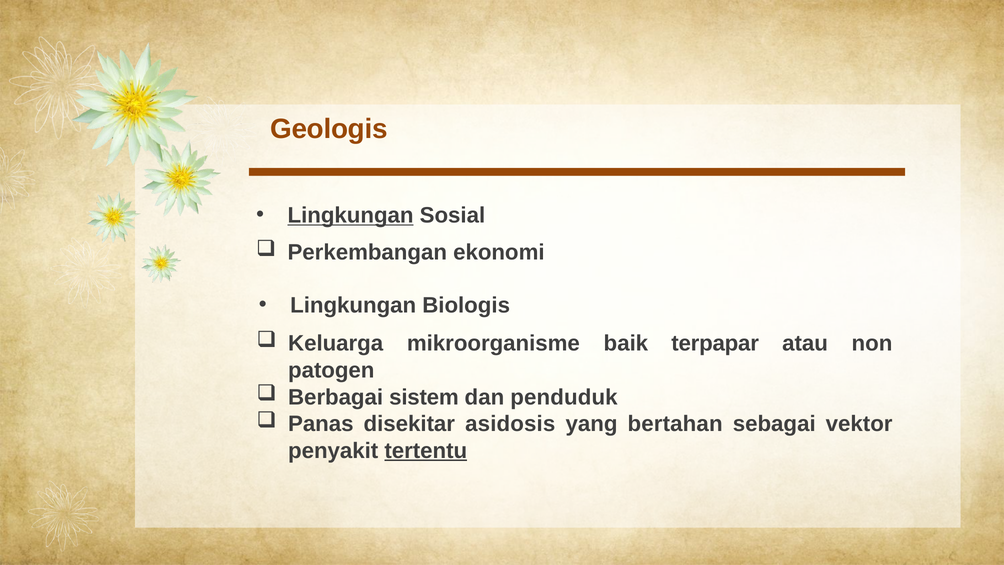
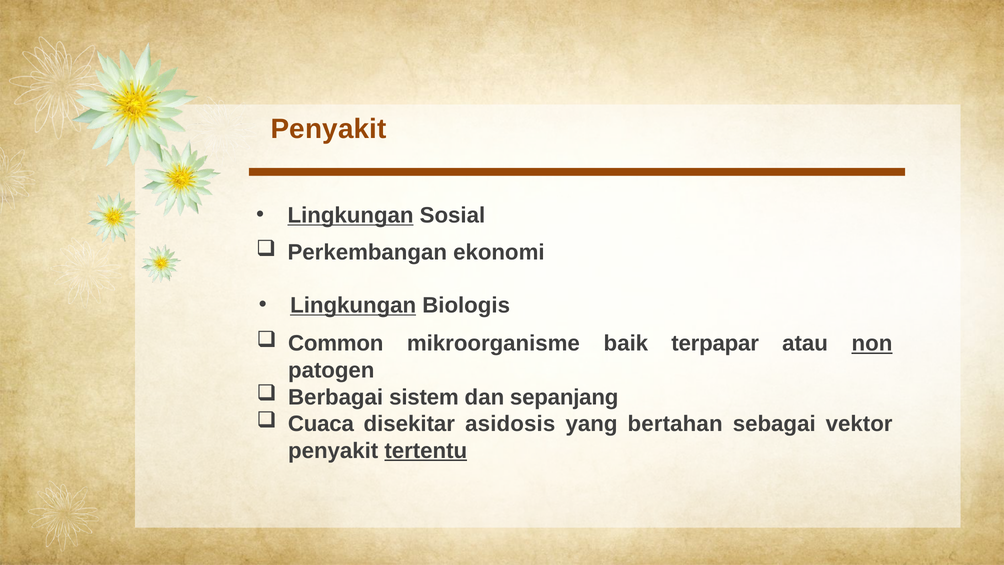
Geologis at (329, 129): Geologis -> Penyakit
Lingkungan at (353, 305) underline: none -> present
Keluarga: Keluarga -> Common
non underline: none -> present
penduduk: penduduk -> sepanjang
Panas: Panas -> Cuaca
